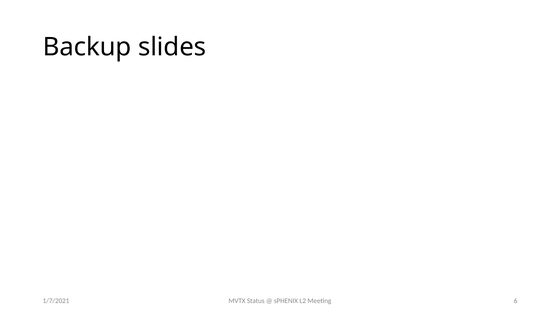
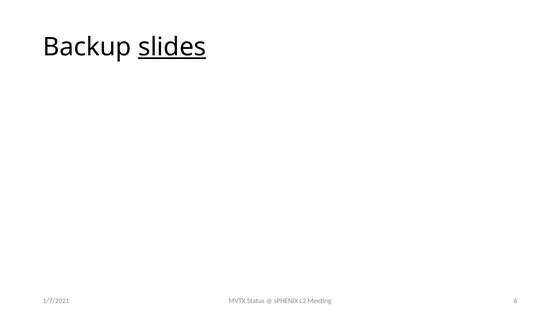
slides underline: none -> present
